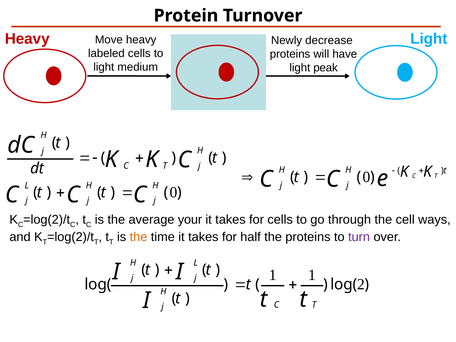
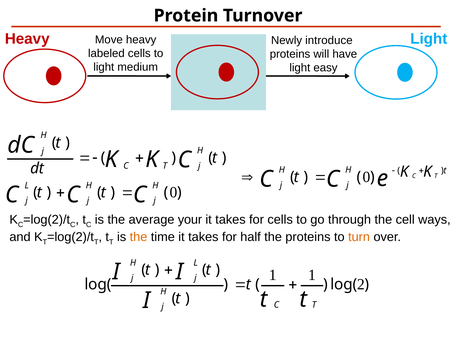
decrease: decrease -> introduce
peak: peak -> easy
turn colour: purple -> orange
